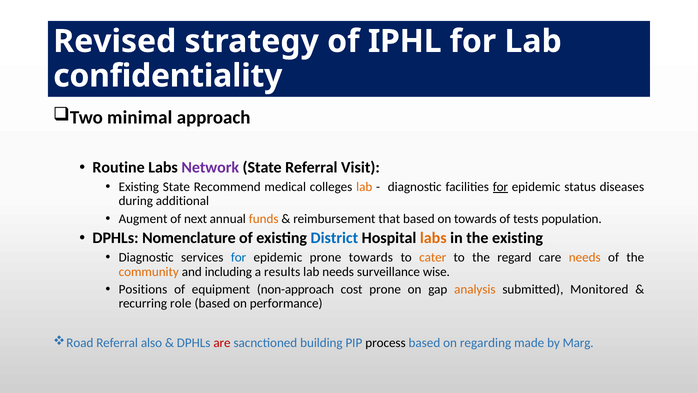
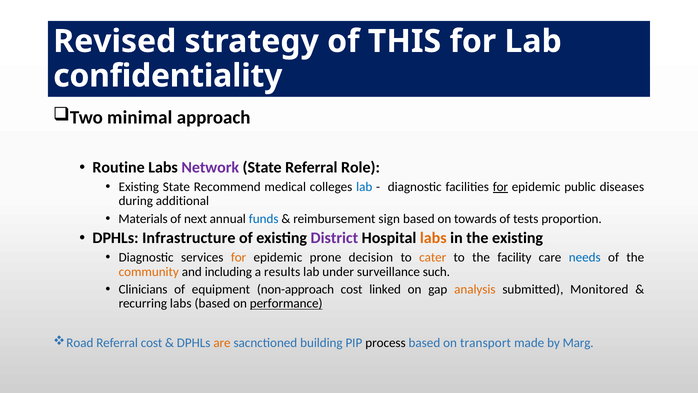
IPHL: IPHL -> THIS
Visit: Visit -> Role
lab at (364, 187) colour: orange -> blue
status: status -> public
Augment: Augment -> Materials
funds colour: orange -> blue
that: that -> sign
population: population -> proportion
Nomenclature: Nomenclature -> Infrastructure
District colour: blue -> purple
for at (239, 257) colour: blue -> orange
prone towards: towards -> decision
regard: regard -> facility
needs at (585, 257) colour: orange -> blue
lab needs: needs -> under
wise: wise -> such
Positions: Positions -> Clinicians
cost prone: prone -> linked
recurring role: role -> labs
performance underline: none -> present
Referral also: also -> cost
are colour: red -> orange
regarding: regarding -> transport
